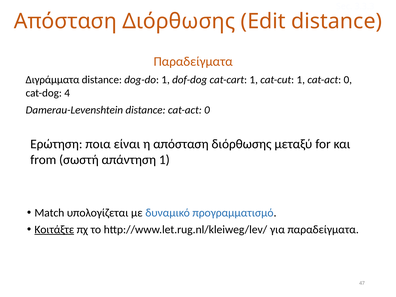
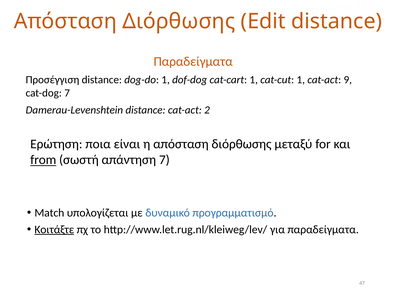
Διγράμματα: Διγράμματα -> Προσέγγιση
1 cat-act 0: 0 -> 9
cat-dog 4: 4 -> 7
distance cat-act 0: 0 -> 2
from underline: none -> present
απάντηση 1: 1 -> 7
